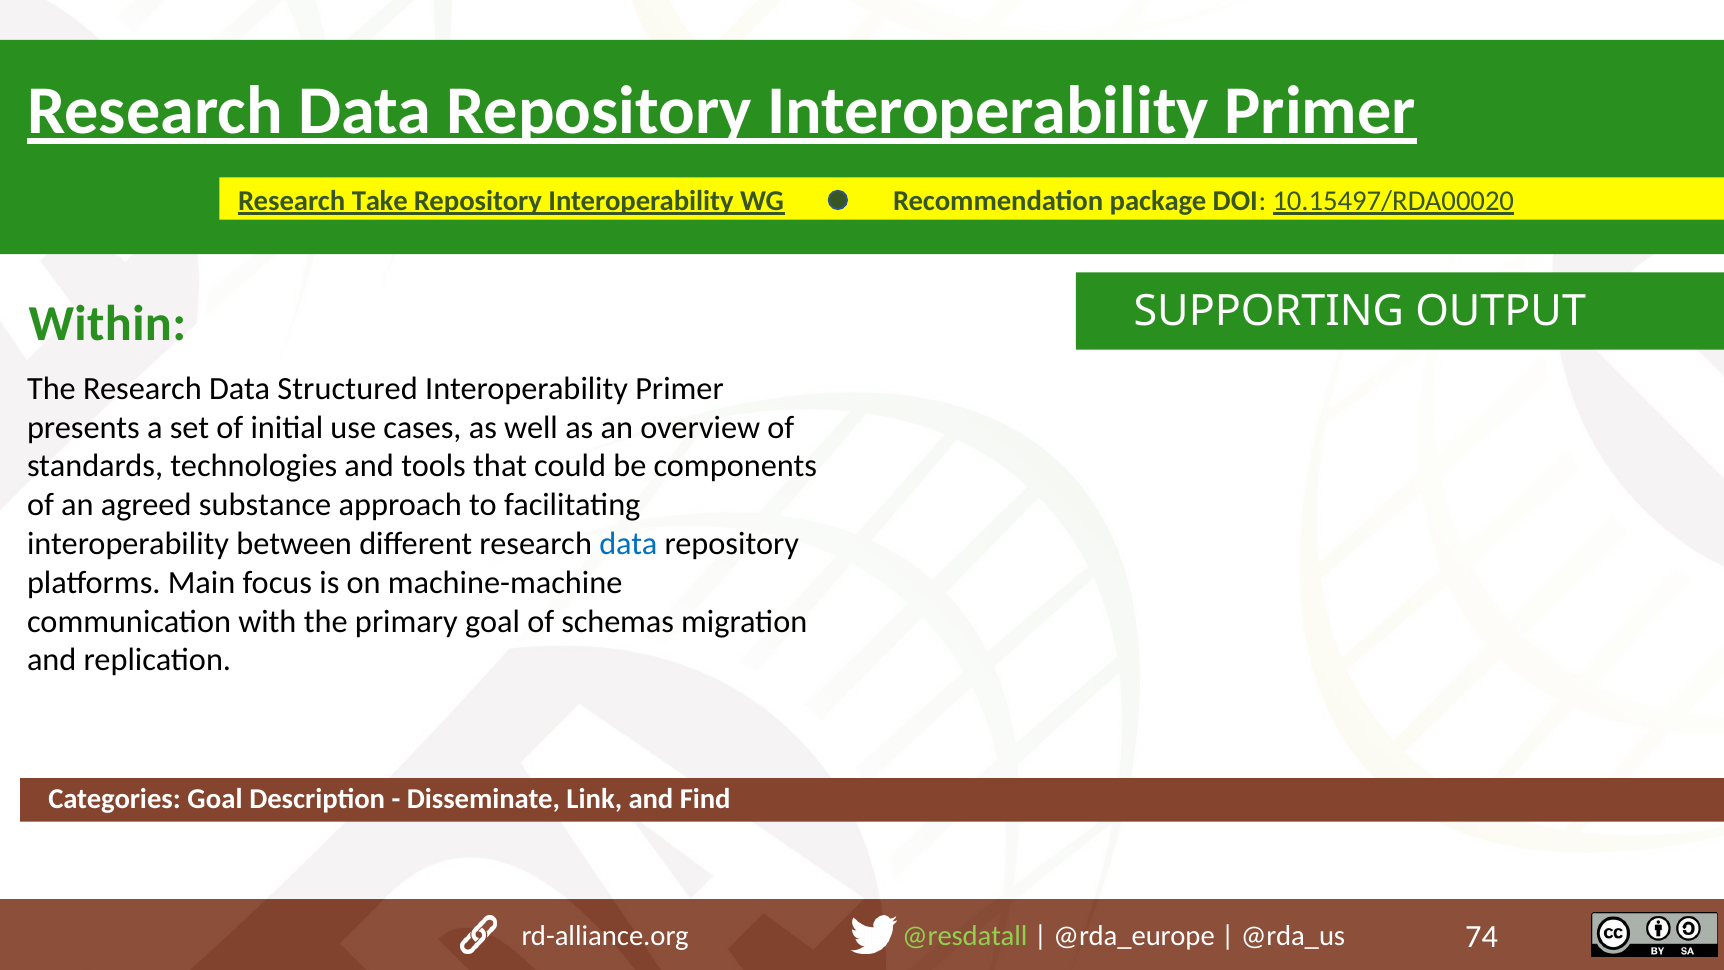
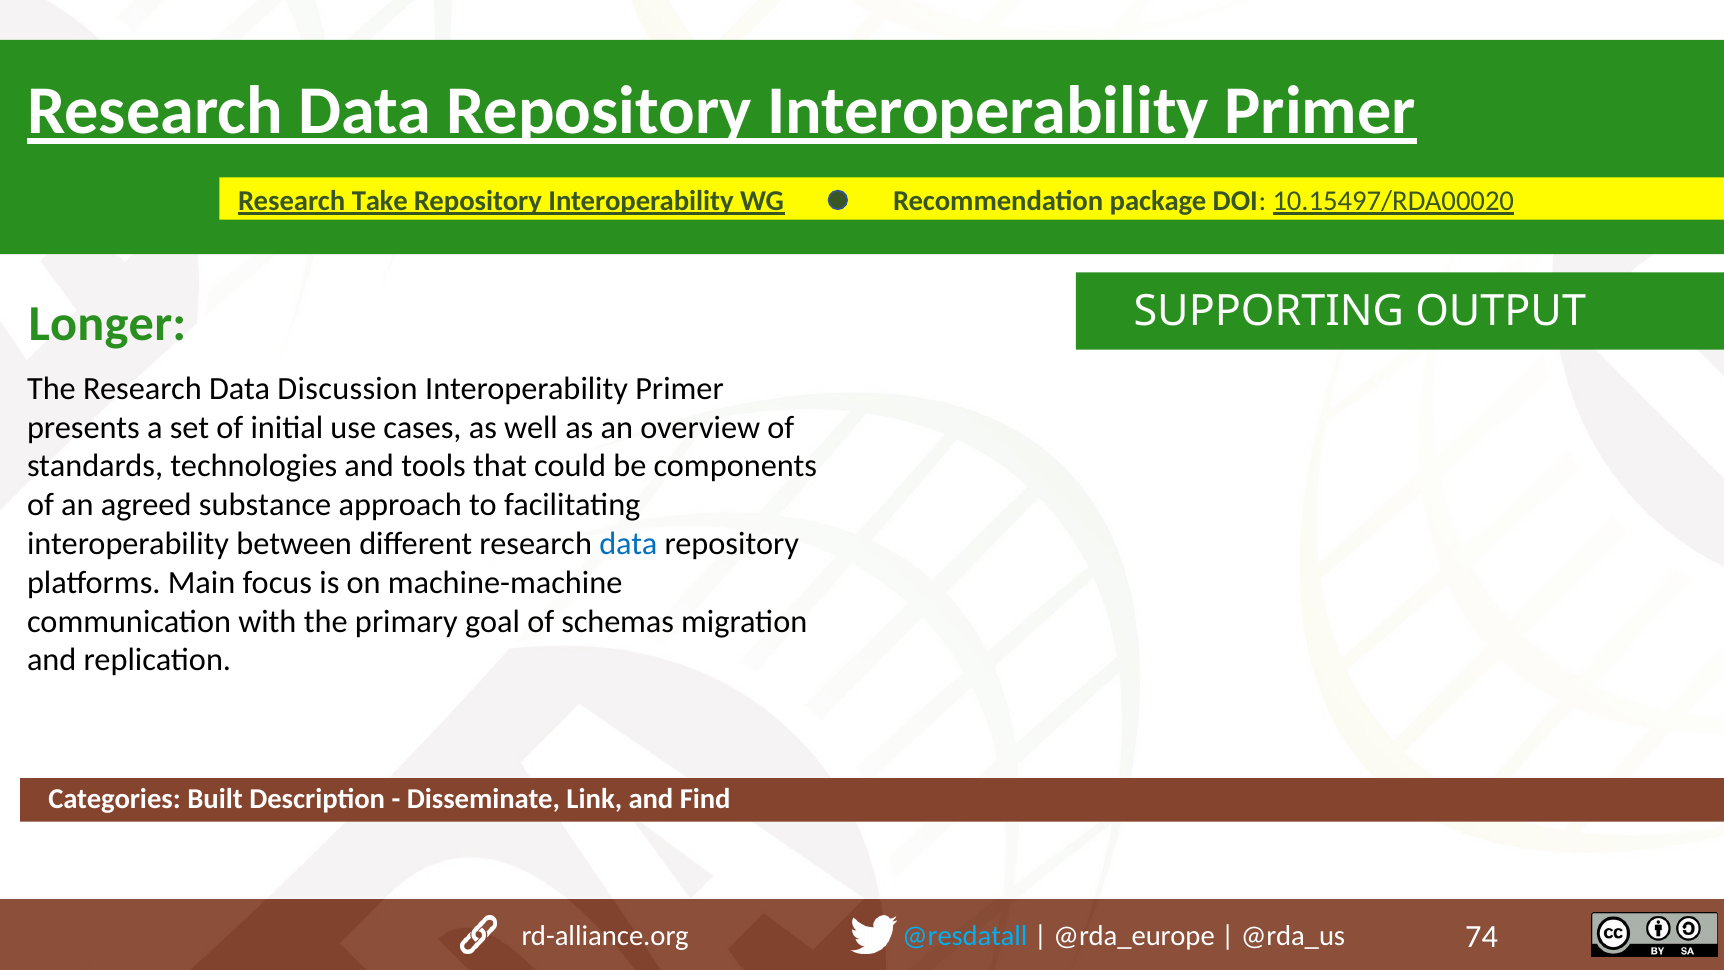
Within: Within -> Longer
Structured: Structured -> Discussion
Categories Goal: Goal -> Built
@resdatall colour: light green -> light blue
